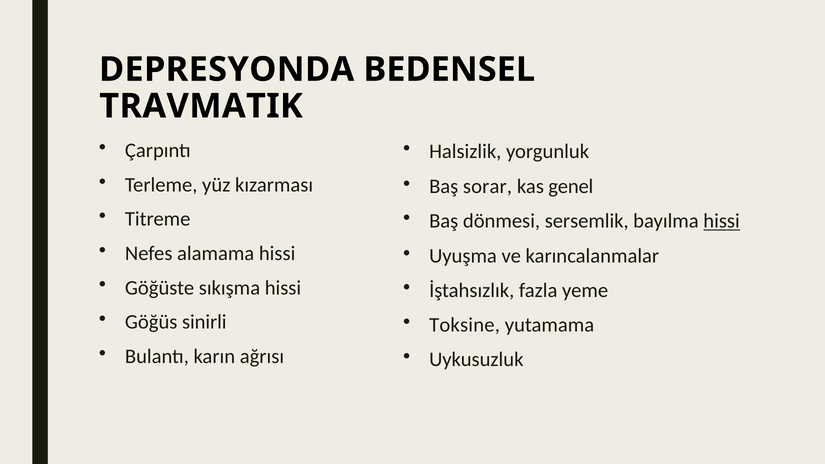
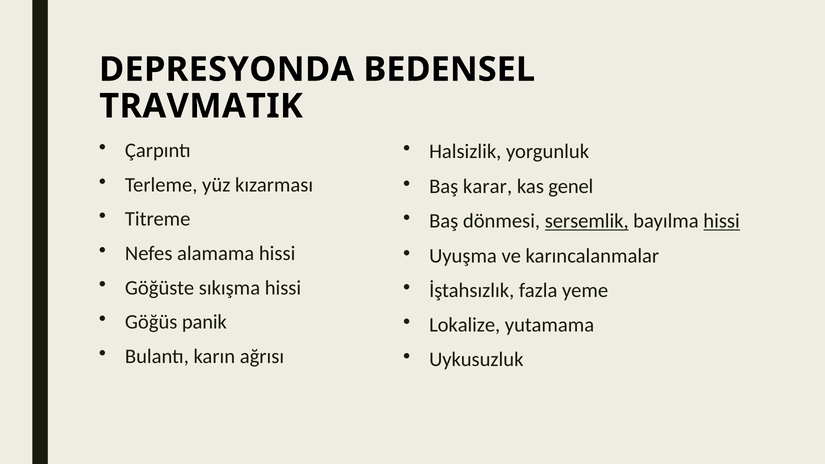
sorar: sorar -> karar
sersemlik underline: none -> present
sinirli: sinirli -> panik
Toksine: Toksine -> Lokalize
